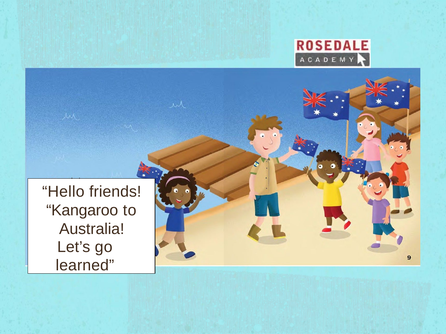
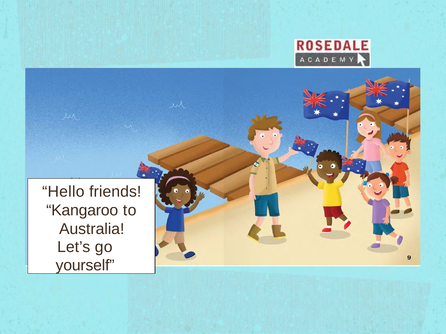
learned: learned -> yourself
